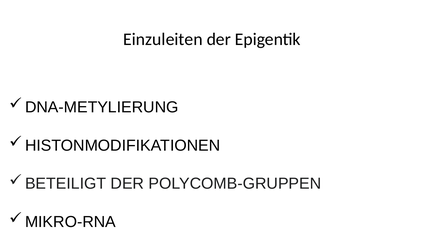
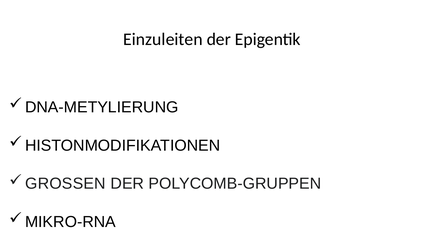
BETEILIGT: BETEILIGT -> GROSSEN
